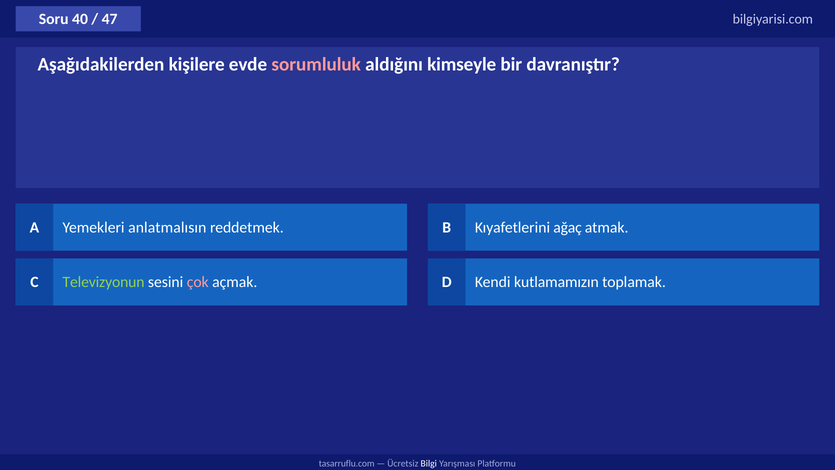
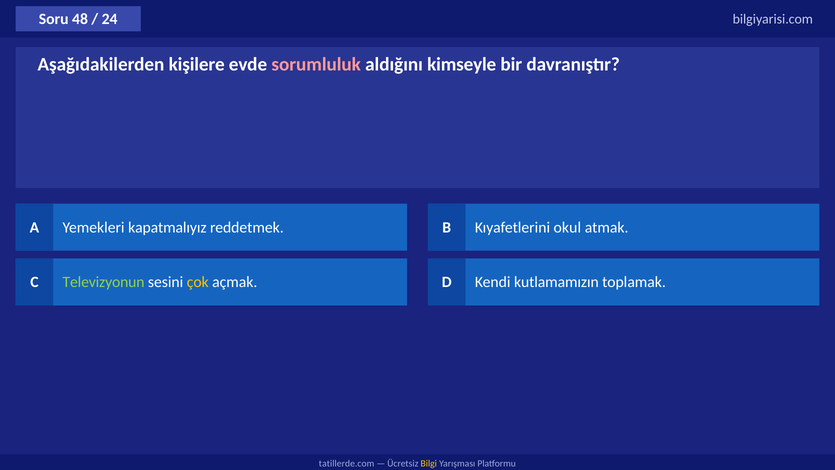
40: 40 -> 48
47: 47 -> 24
anlatmalısın: anlatmalısın -> kapatmalıyız
ağaç: ağaç -> okul
çok colour: pink -> yellow
tasarruflu.com: tasarruflu.com -> tatillerde.com
Bilgi colour: white -> yellow
